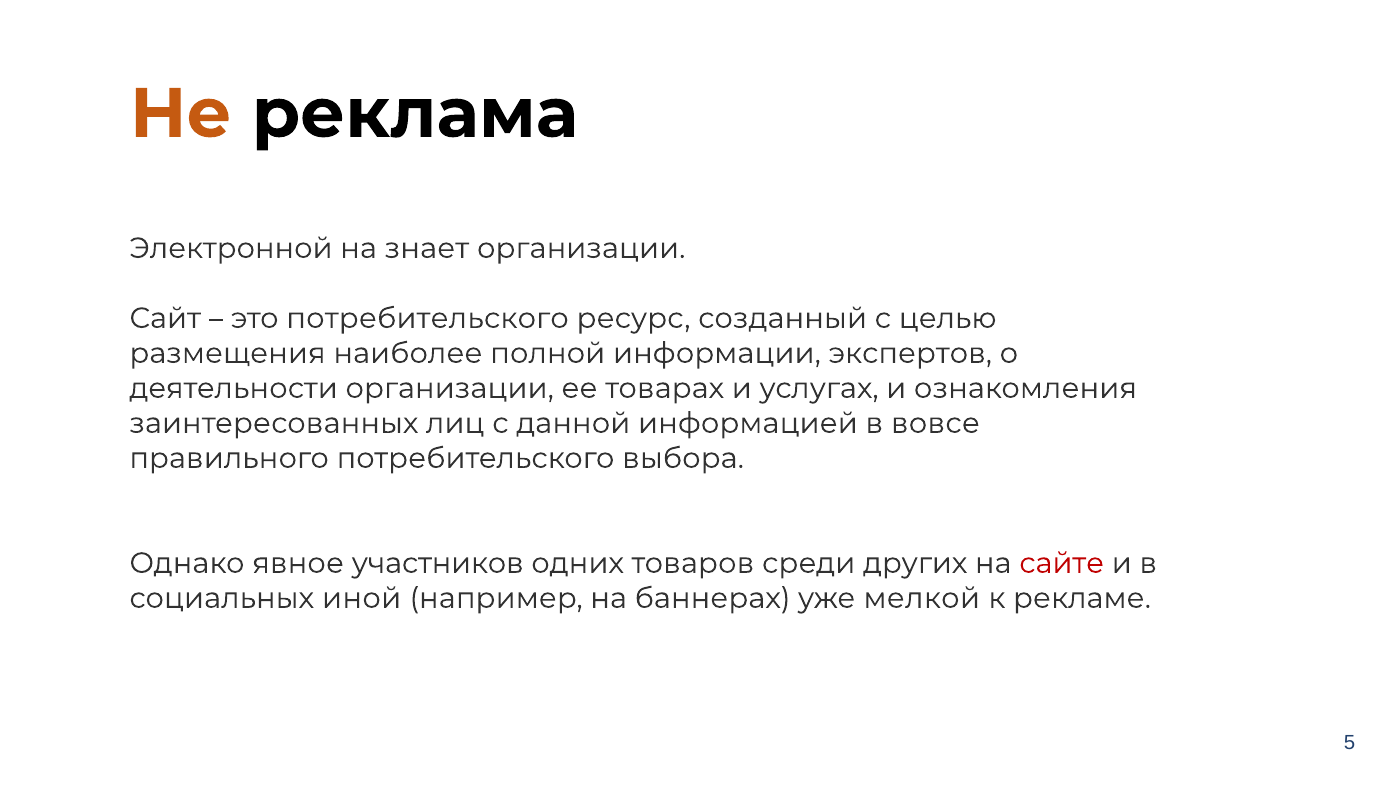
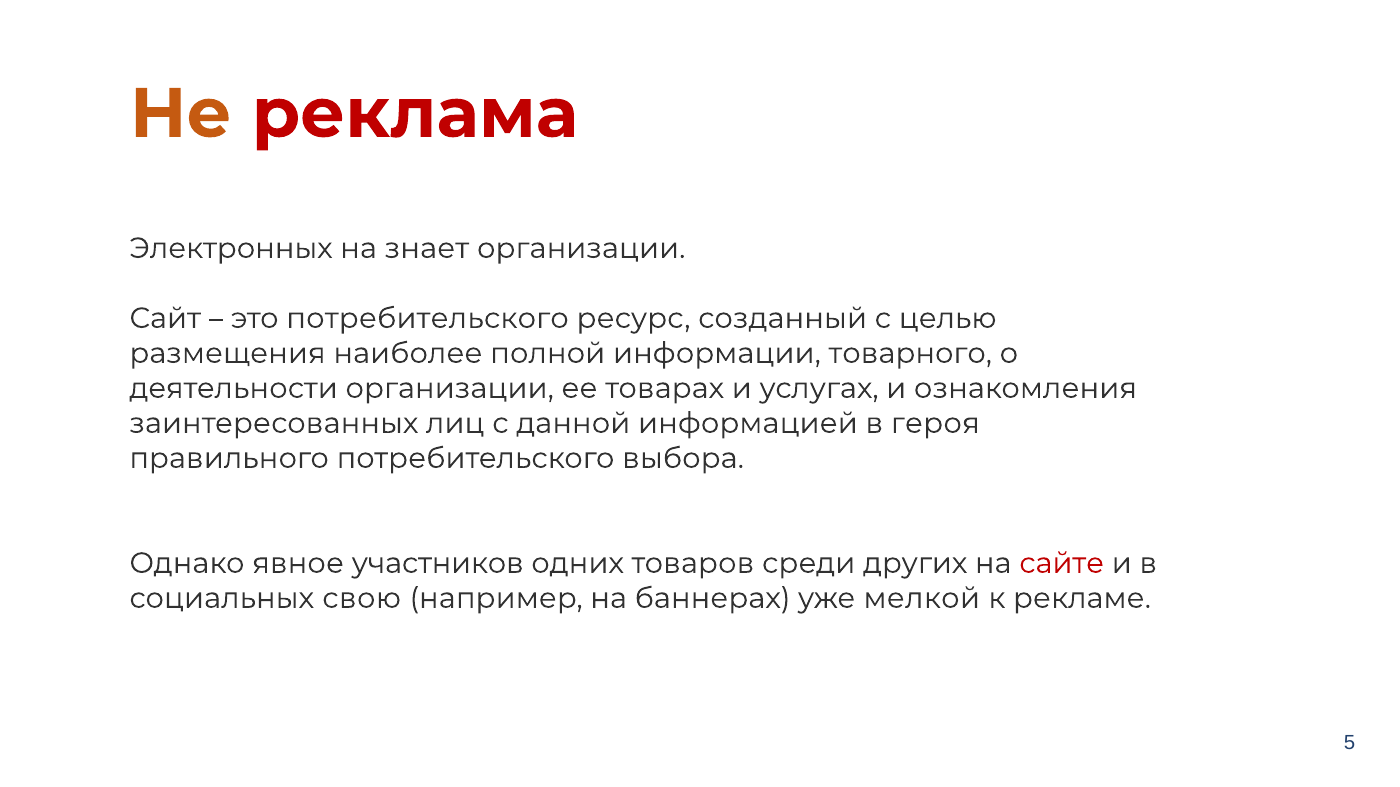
реклама colour: black -> red
Электронной: Электронной -> Электронных
экспертов: экспертов -> товарного
вовсе: вовсе -> героя
иной: иной -> свою
